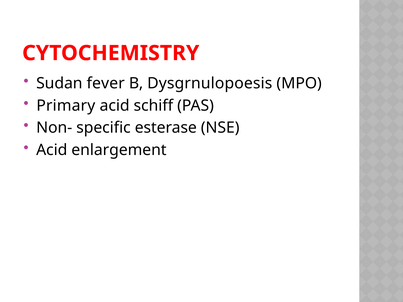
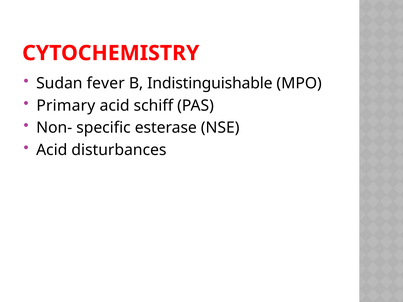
Dysgrnulopoesis: Dysgrnulopoesis -> Indistinguishable
enlargement: enlargement -> disturbances
